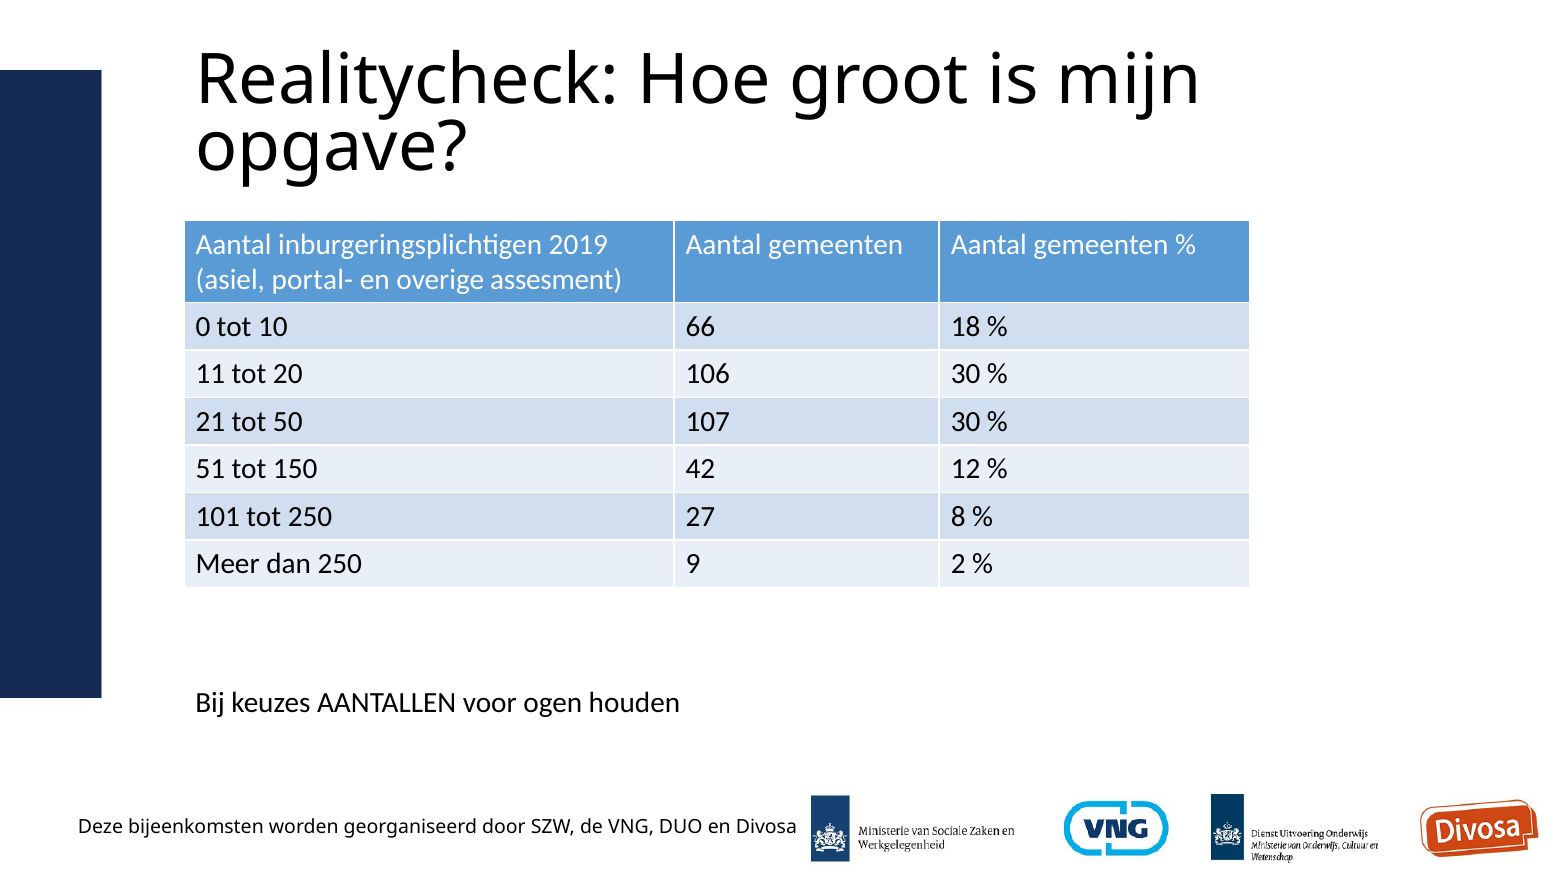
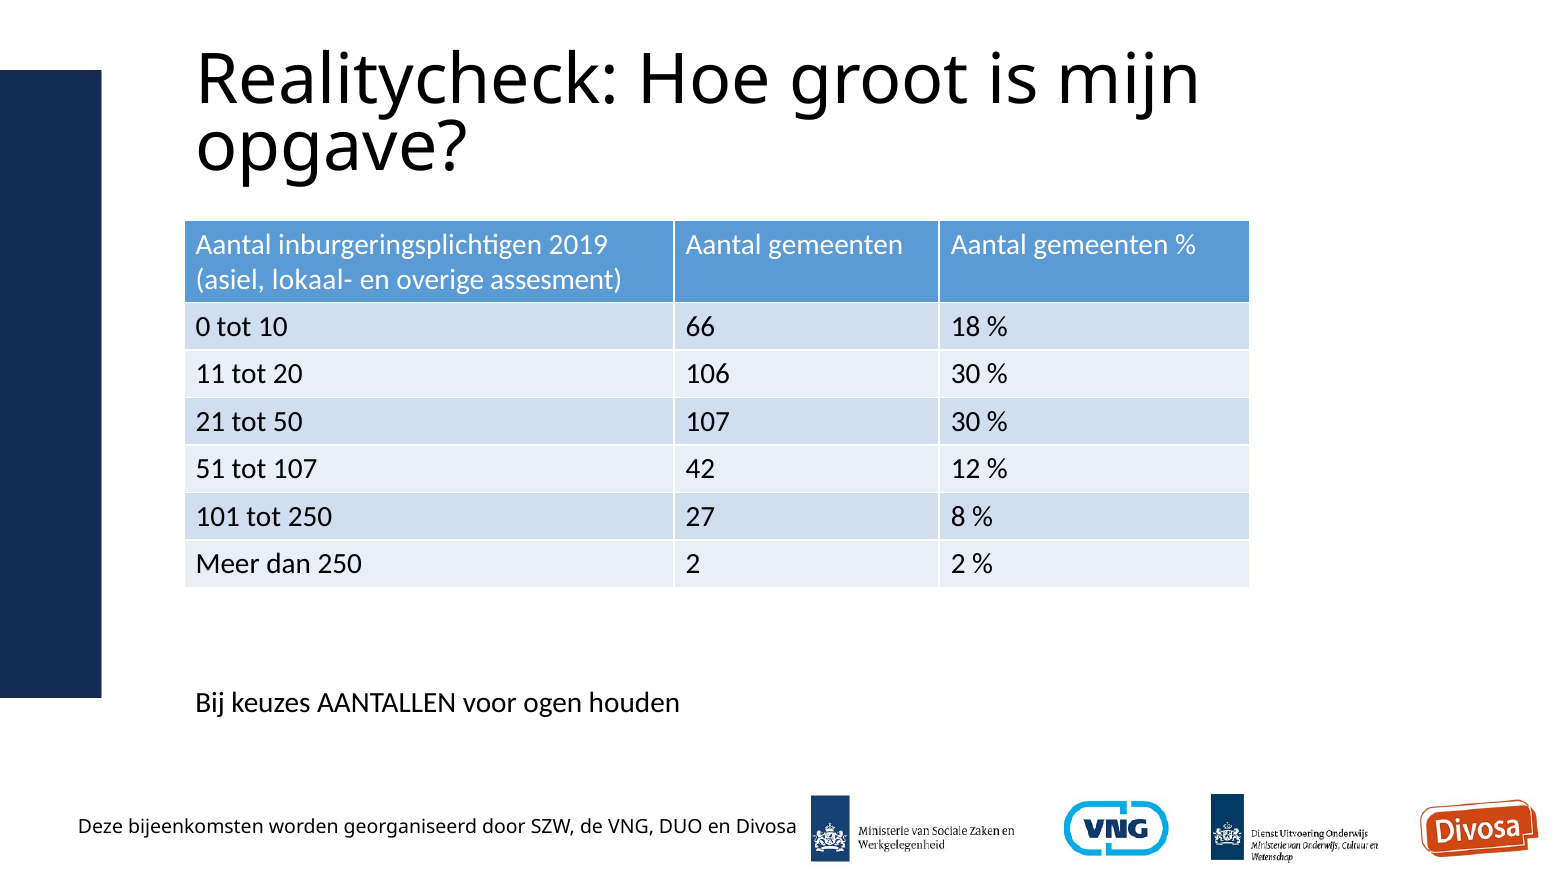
portal-: portal- -> lokaal-
tot 150: 150 -> 107
250 9: 9 -> 2
